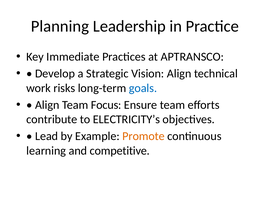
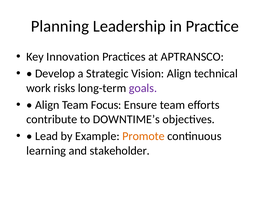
Immediate: Immediate -> Innovation
goals colour: blue -> purple
ELECTRICITY’s: ELECTRICITY’s -> DOWNTIME’s
competitive: competitive -> stakeholder
